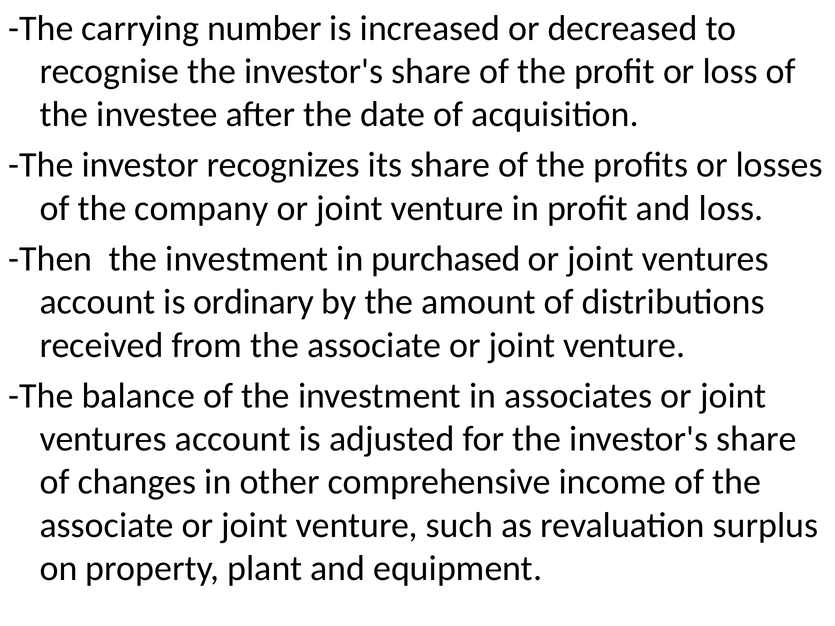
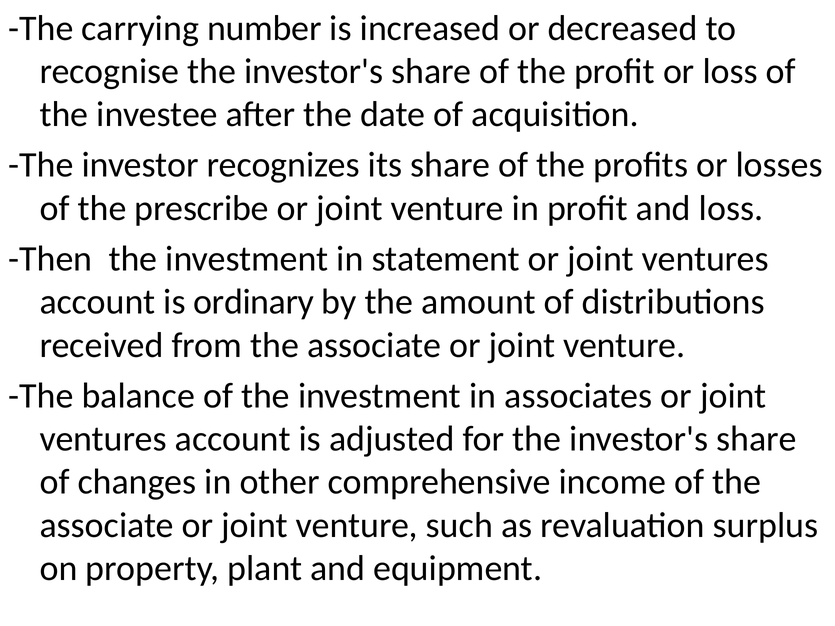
company: company -> prescribe
purchased: purchased -> statement
